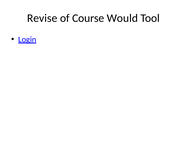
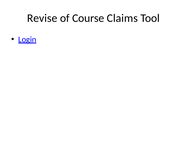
Would: Would -> Claims
